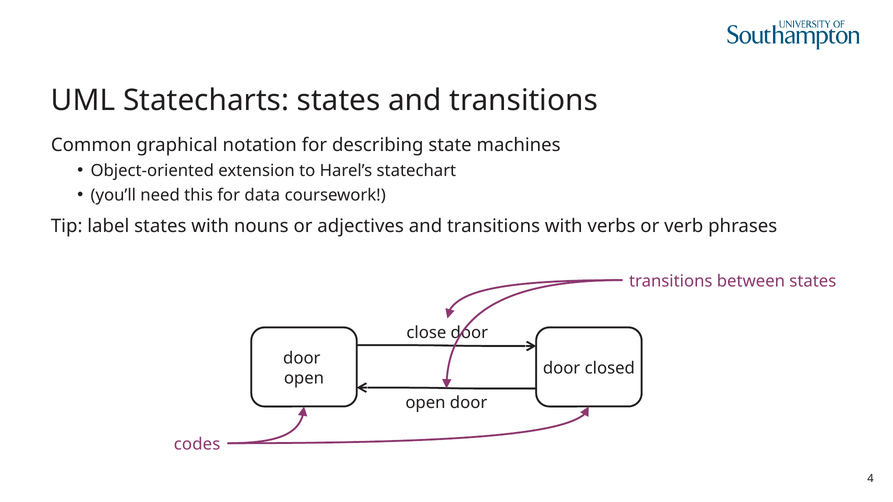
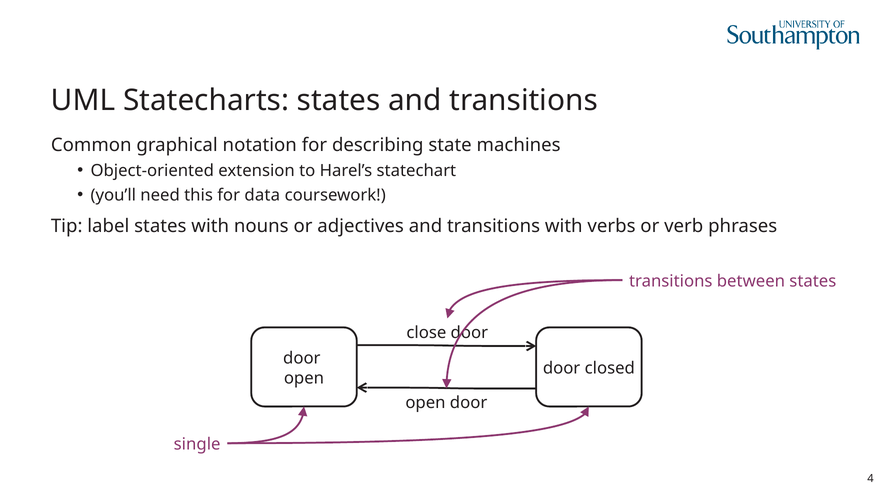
codes: codes -> single
